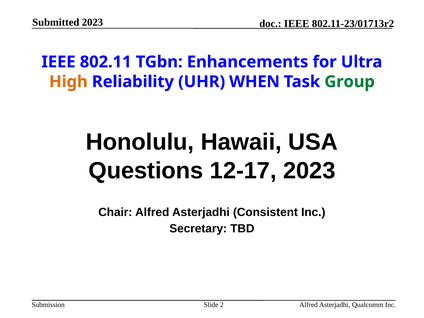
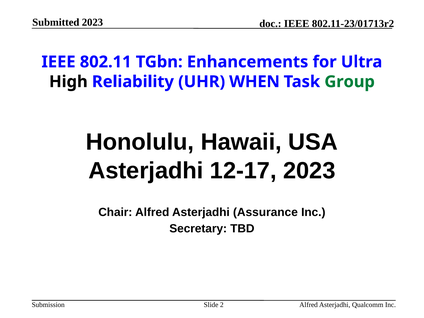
High colour: orange -> black
Questions at (146, 171): Questions -> Asterjadhi
Consistent: Consistent -> Assurance
